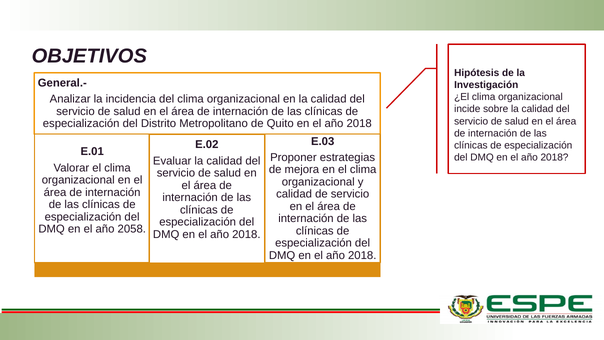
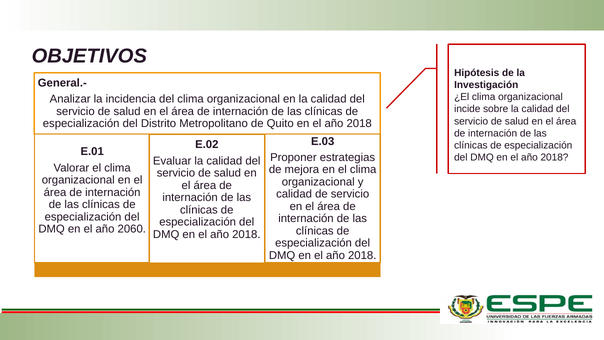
2058: 2058 -> 2060
